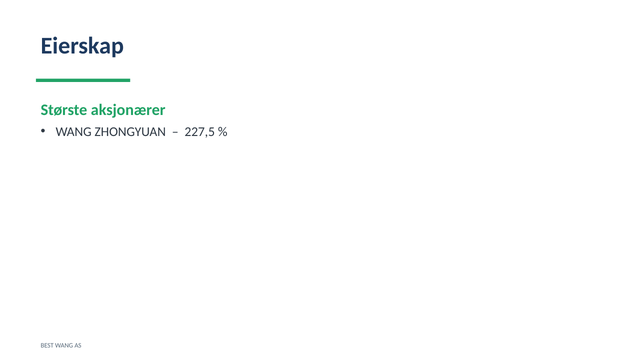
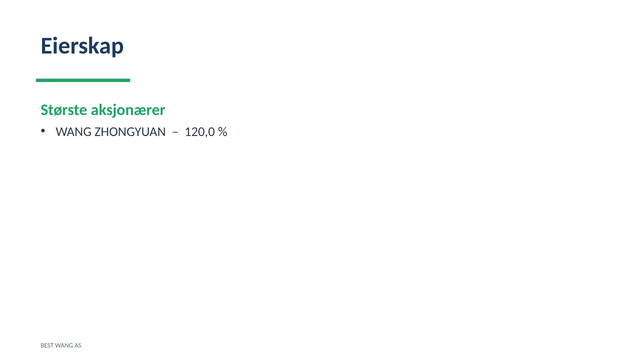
227,5: 227,5 -> 120,0
